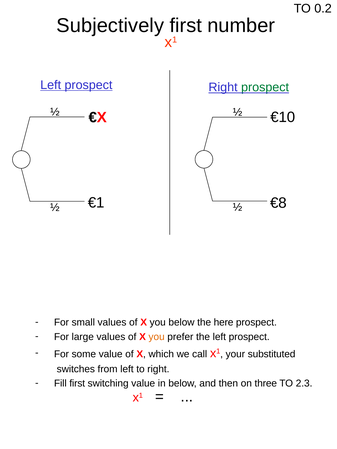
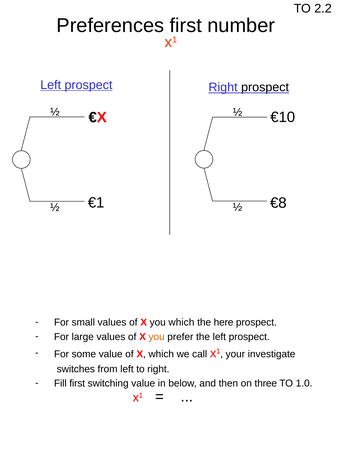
0.2: 0.2 -> 2.2
Subjectively: Subjectively -> Preferences
prospect at (265, 87) colour: green -> black
you below: below -> which
substituted: substituted -> investigate
2.3: 2.3 -> 1.0
